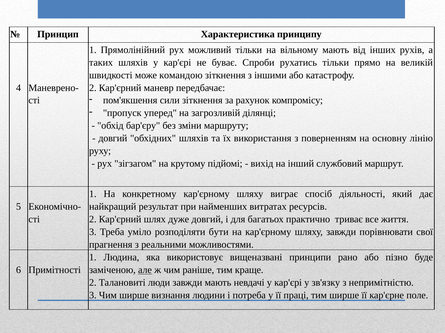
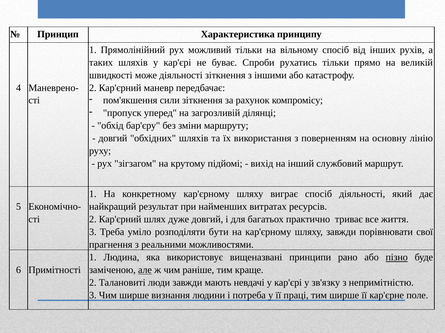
вільному мають: мають -> спосіб
може командою: командою -> діяльності
пізно underline: none -> present
